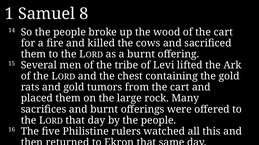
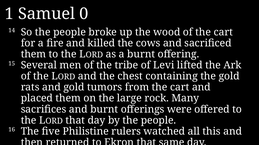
8: 8 -> 0
